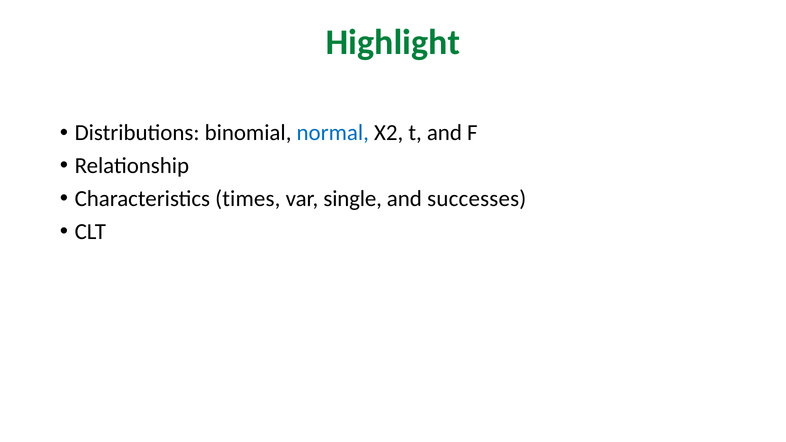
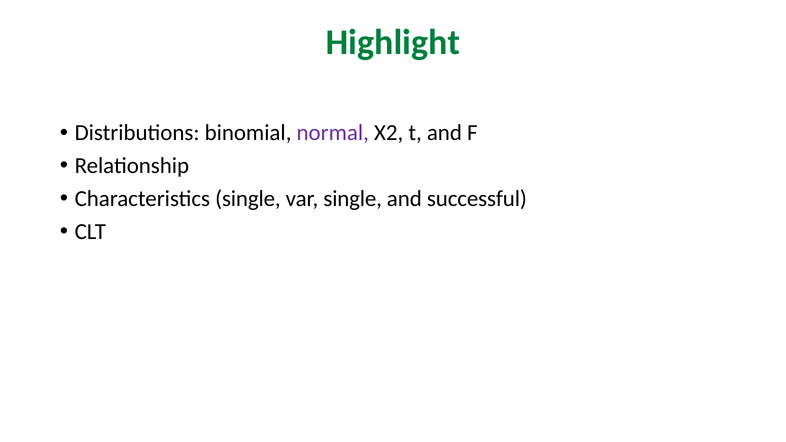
normal colour: blue -> purple
Characteristics times: times -> single
successes: successes -> successful
